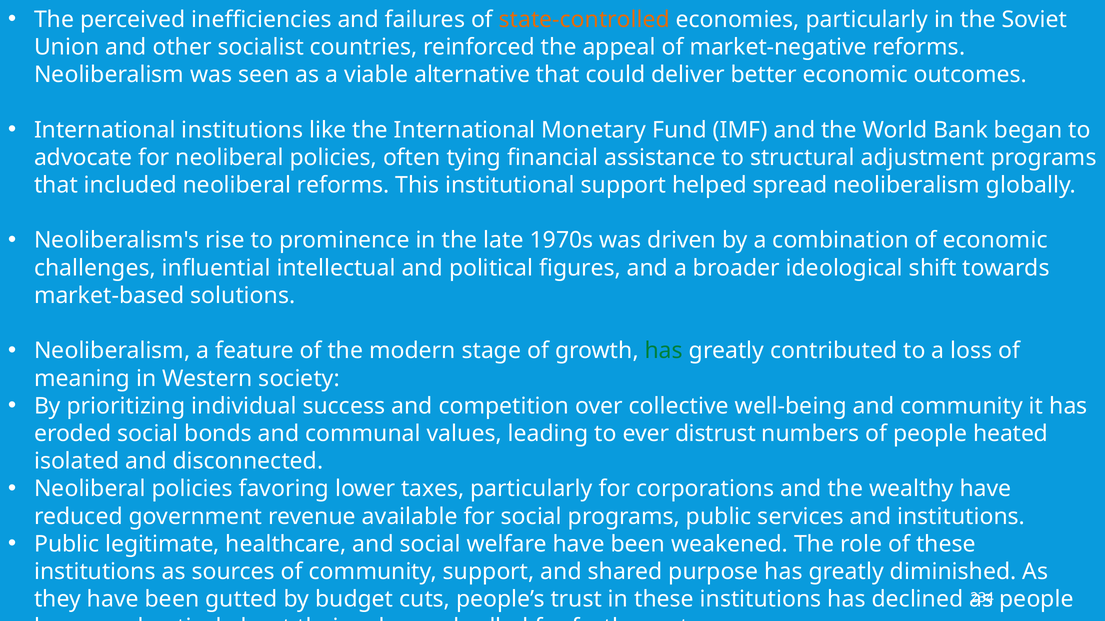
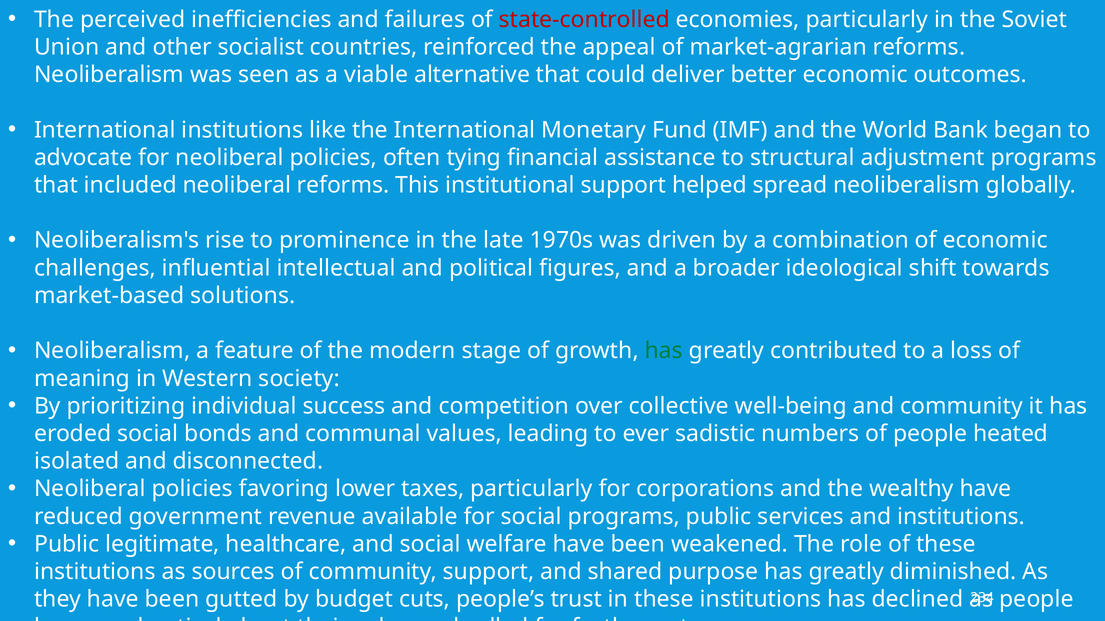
state-controlled colour: orange -> red
market-negative: market-negative -> market-agrarian
distrust: distrust -> sadistic
